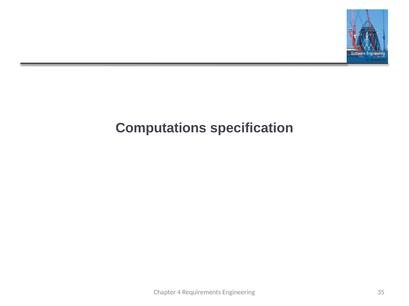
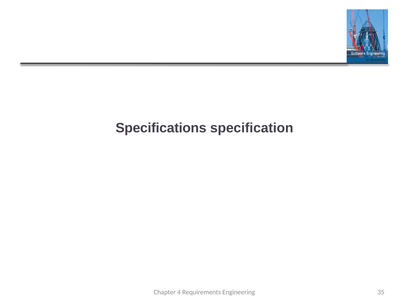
Computations: Computations -> Specifications
